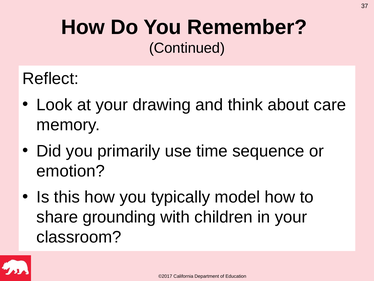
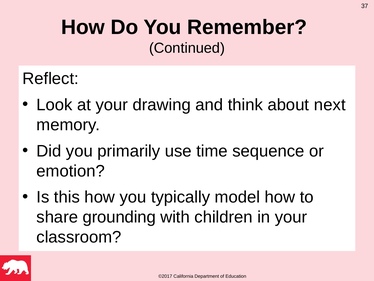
care: care -> next
